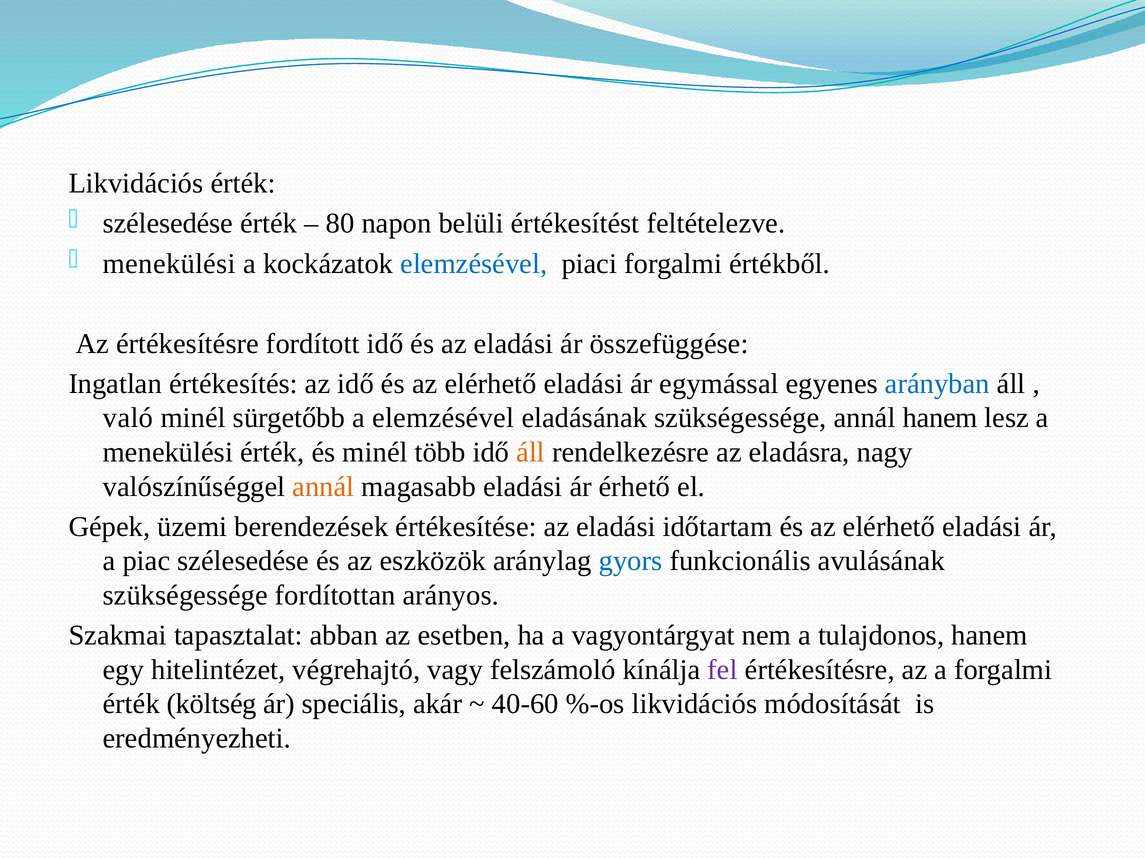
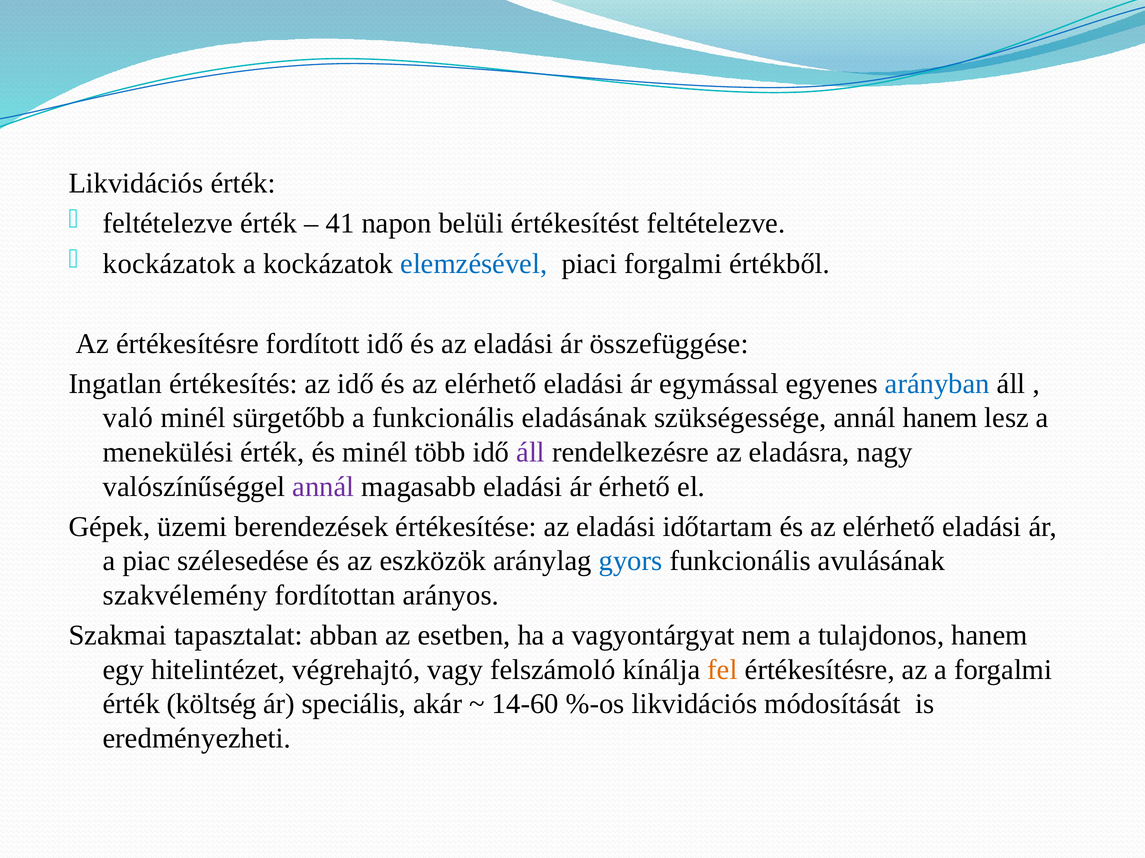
szélesedése at (168, 224): szélesedése -> feltételezve
80: 80 -> 41
menekülési at (169, 264): menekülési -> kockázatok
a elemzésével: elemzésével -> funkcionális
áll at (531, 453) colour: orange -> purple
annál at (323, 487) colour: orange -> purple
szükségessége at (185, 596): szükségessége -> szakvélemény
fel colour: purple -> orange
40-60: 40-60 -> 14-60
